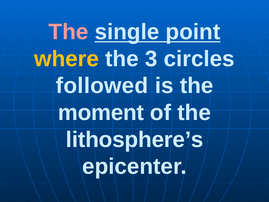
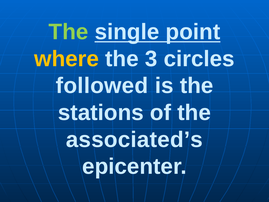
The at (68, 32) colour: pink -> light green
moment: moment -> stations
lithosphere’s: lithosphere’s -> associated’s
